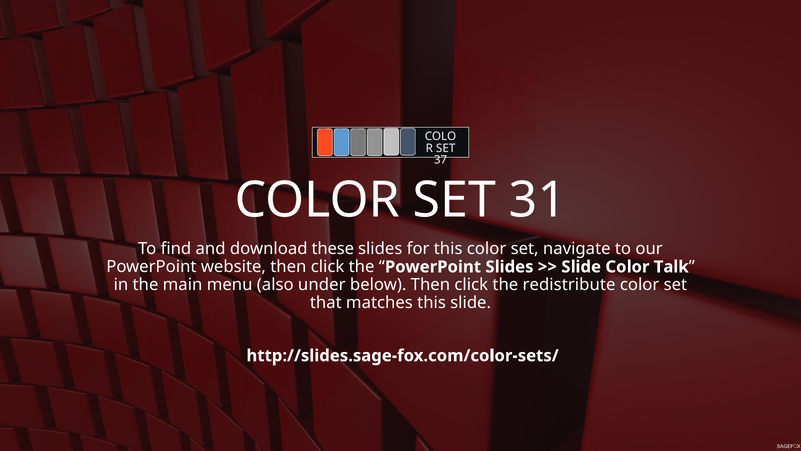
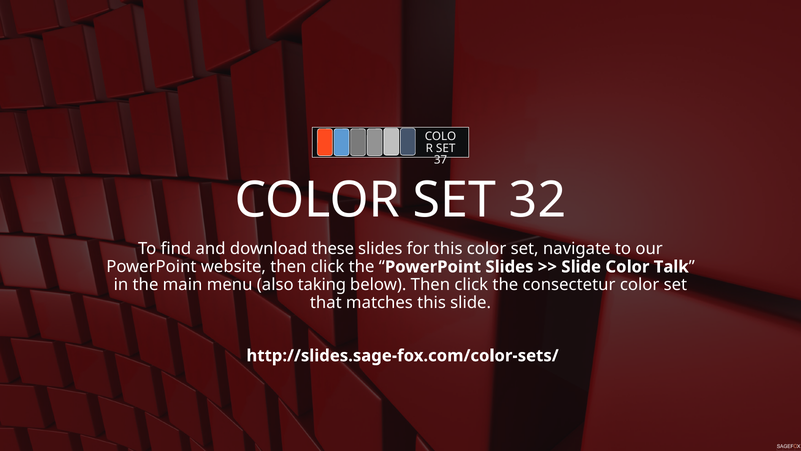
31: 31 -> 32
under: under -> taking
redistribute: redistribute -> consectetur
